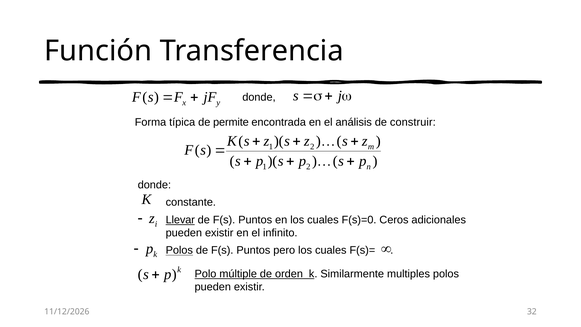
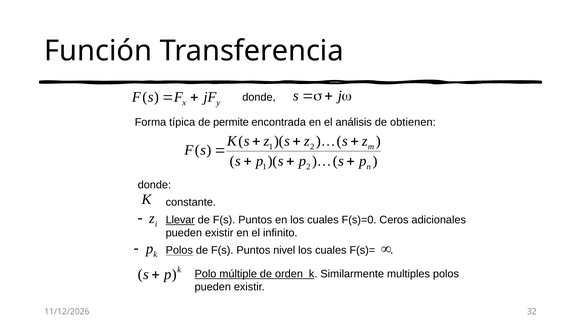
construir: construir -> obtienen
pero: pero -> nivel
